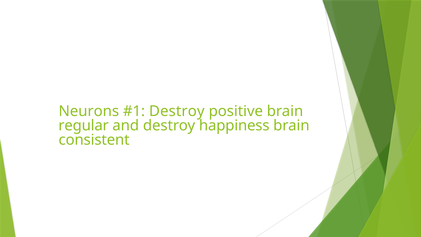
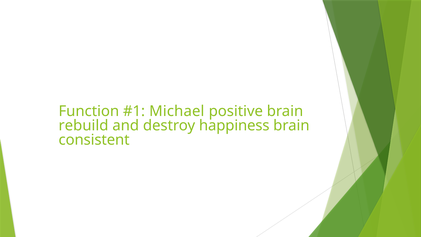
Neurons: Neurons -> Function
Destroy at (177, 111): Destroy -> Michael
regular: regular -> rebuild
